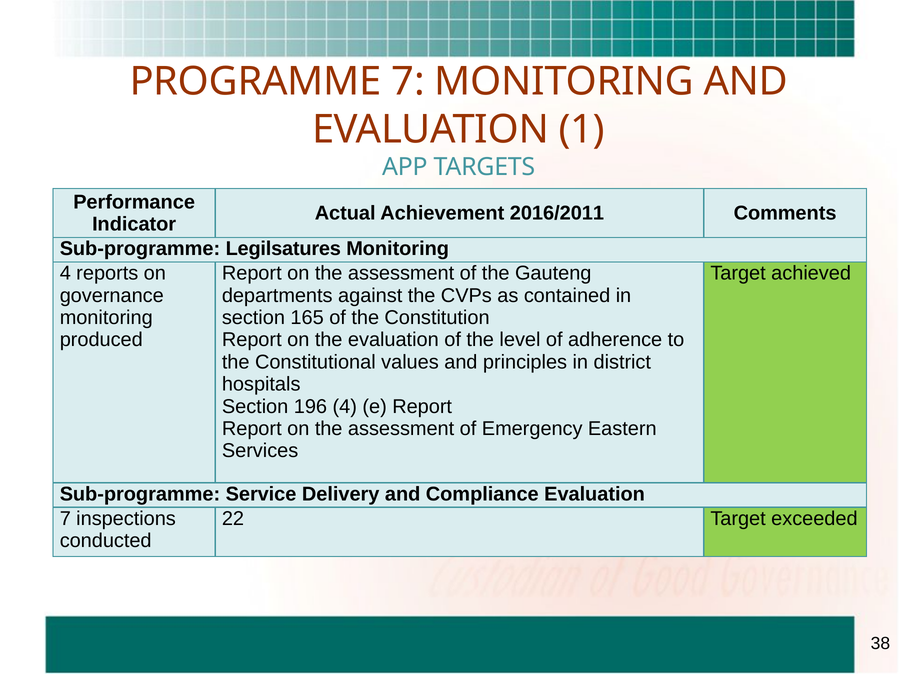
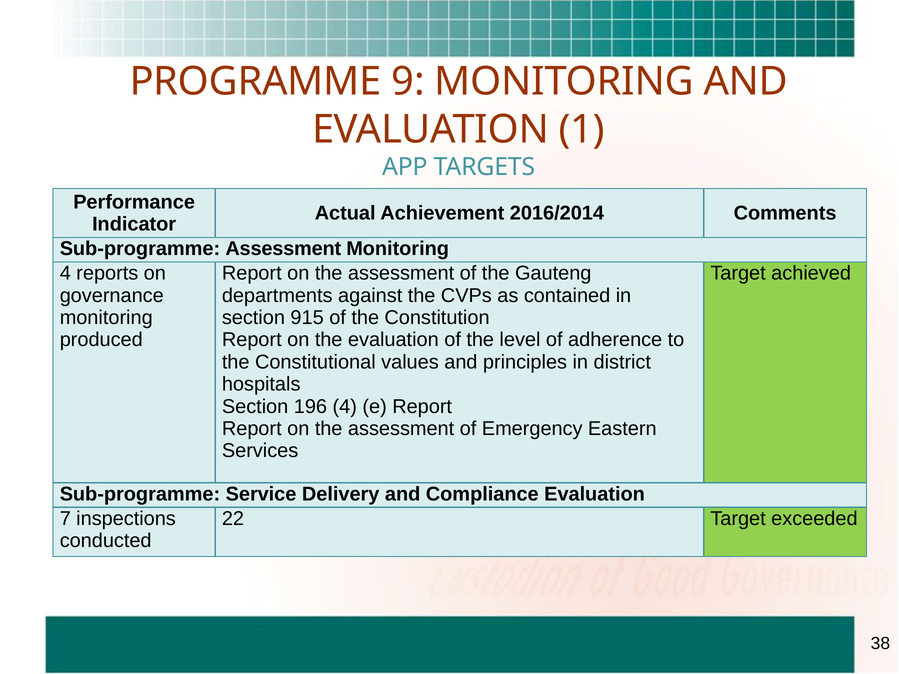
PROGRAMME 7: 7 -> 9
2016/2011: 2016/2011 -> 2016/2014
Sub-programme Legilsatures: Legilsatures -> Assessment
165: 165 -> 915
